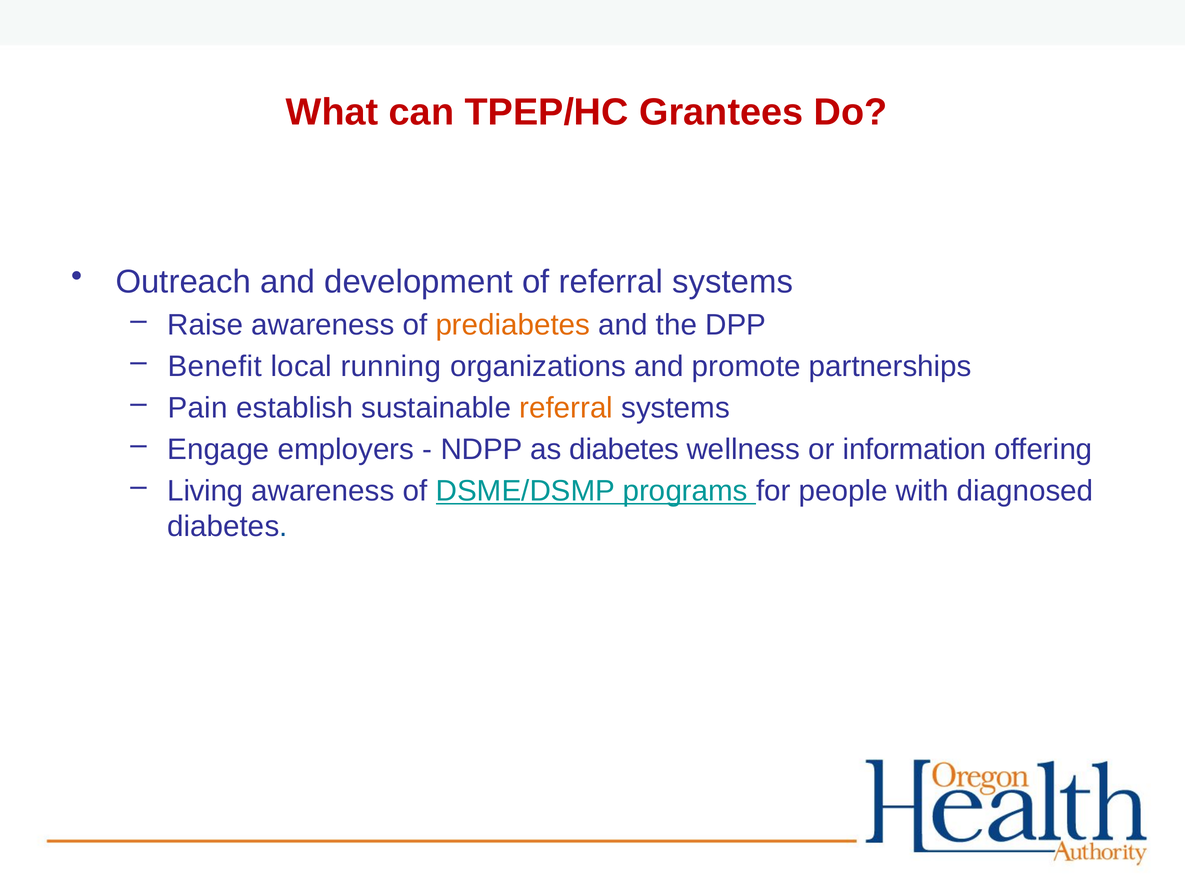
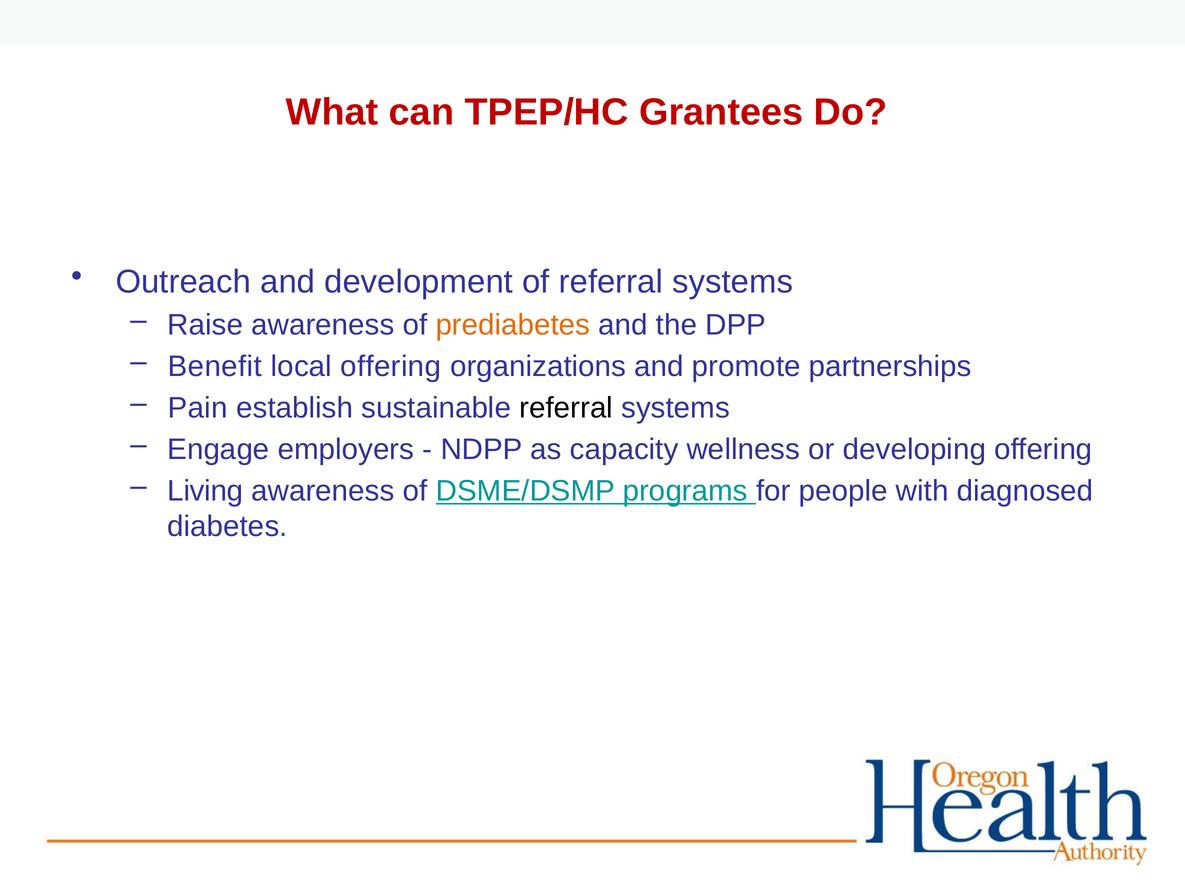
local running: running -> offering
referral at (566, 408) colour: orange -> black
as diabetes: diabetes -> capacity
information: information -> developing
